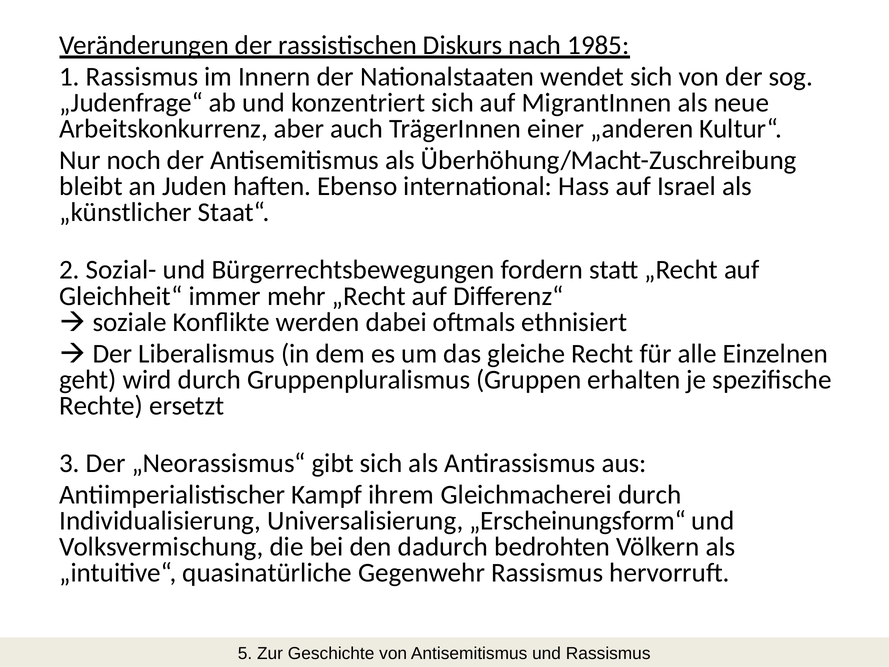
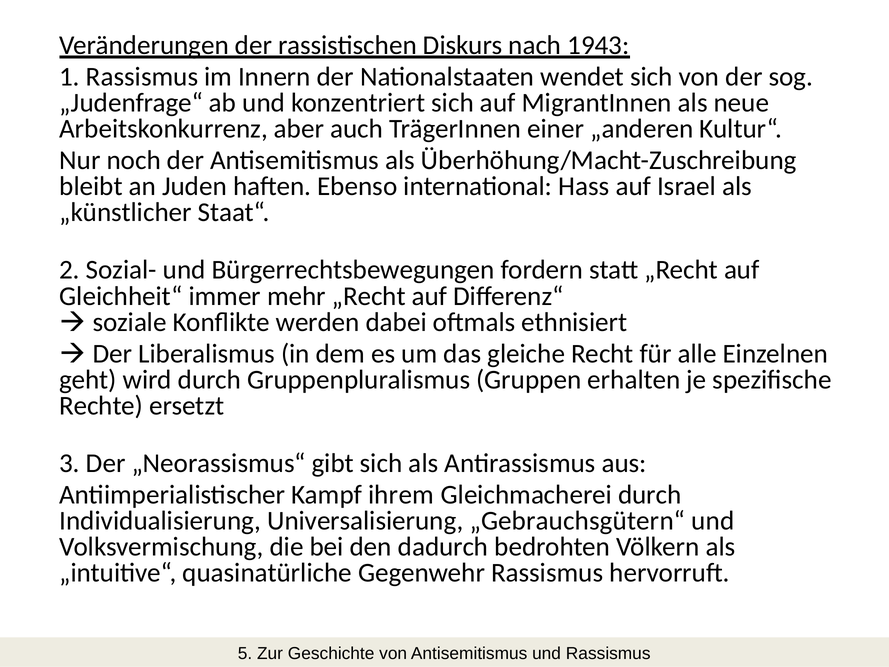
1985: 1985 -> 1943
„Erscheinungsform“: „Erscheinungsform“ -> „Gebrauchsgütern“
